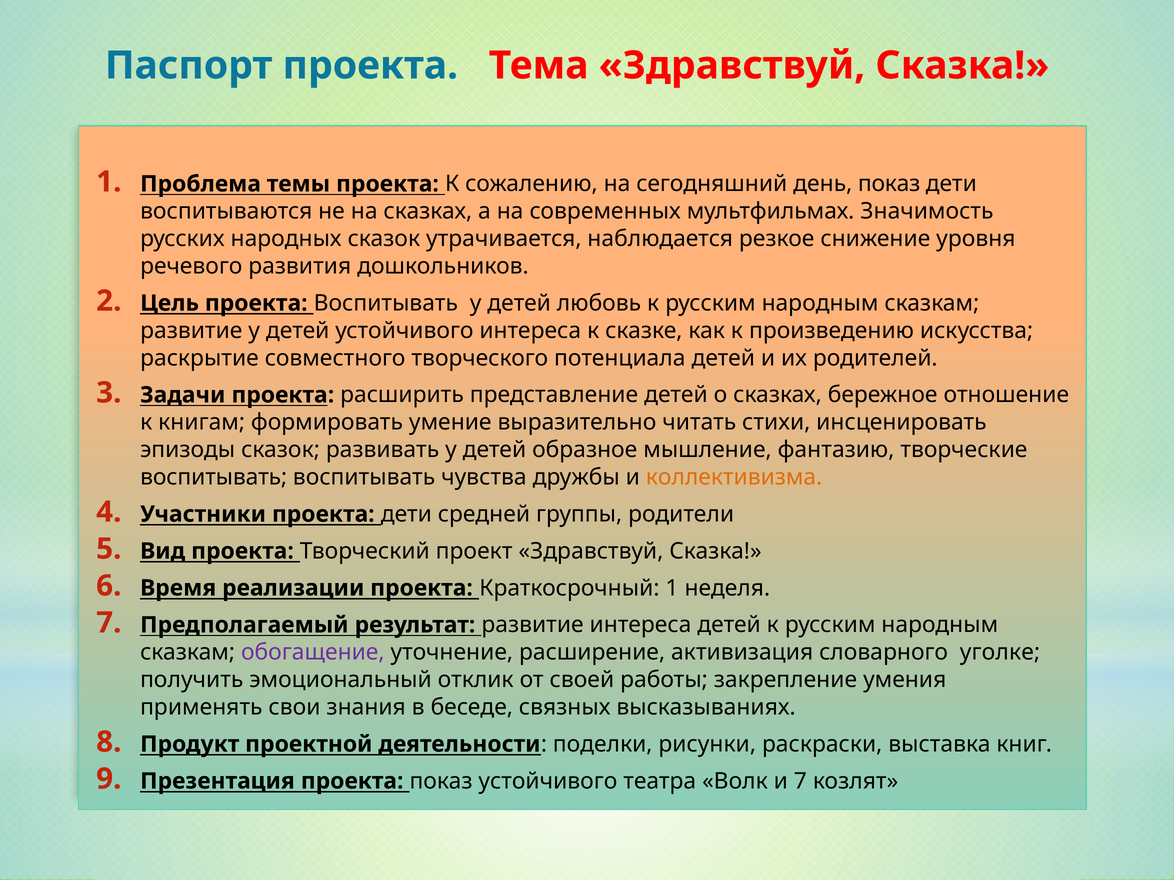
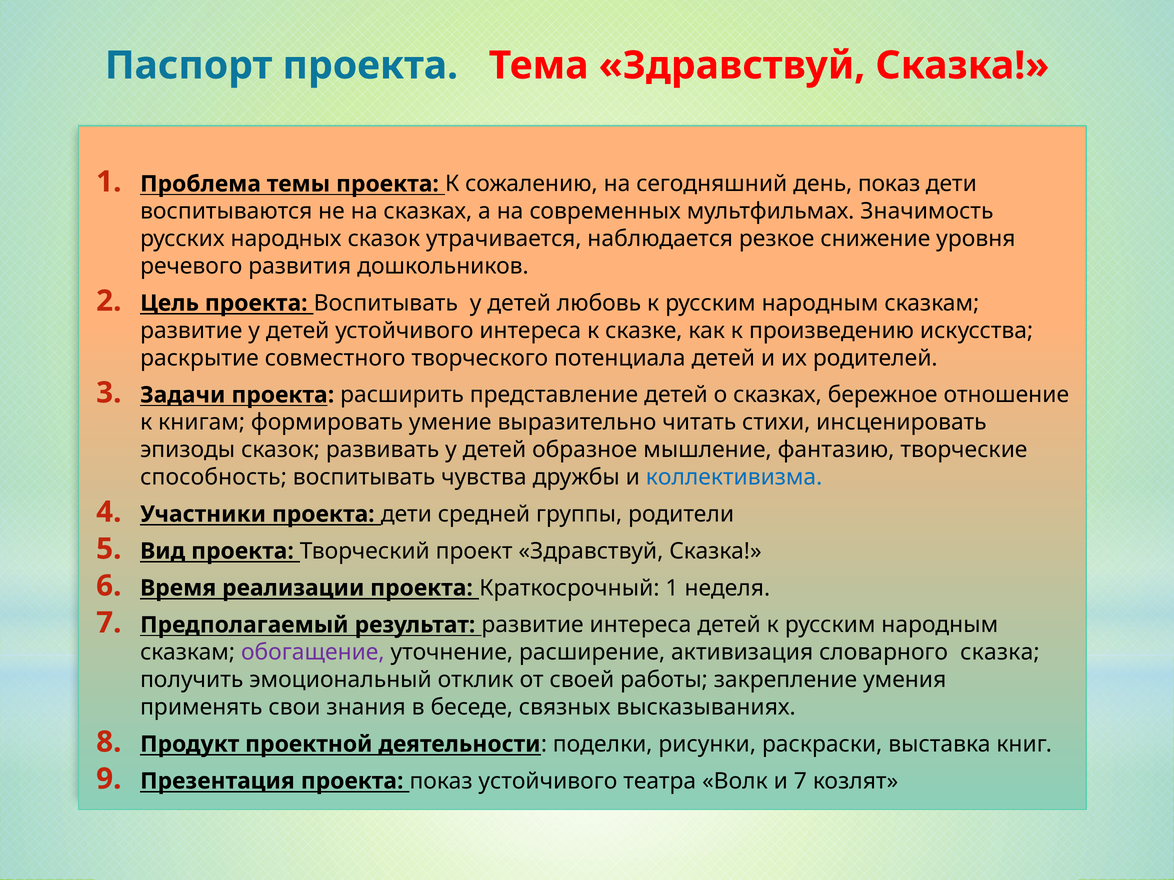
воспитывать at (214, 478): воспитывать -> способность
коллективизма colour: orange -> blue
словарного уголке: уголке -> сказка
